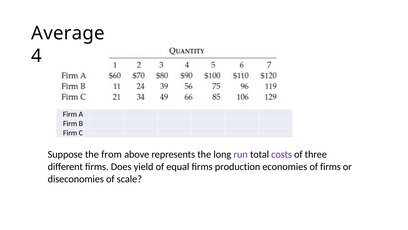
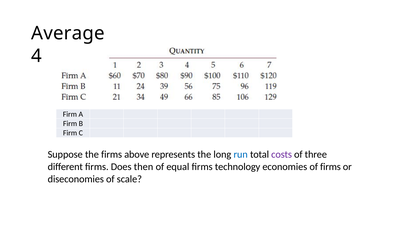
the from: from -> firms
run colour: purple -> blue
yield: yield -> then
production: production -> technology
